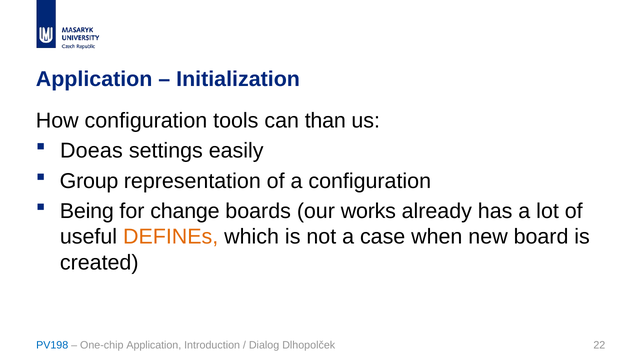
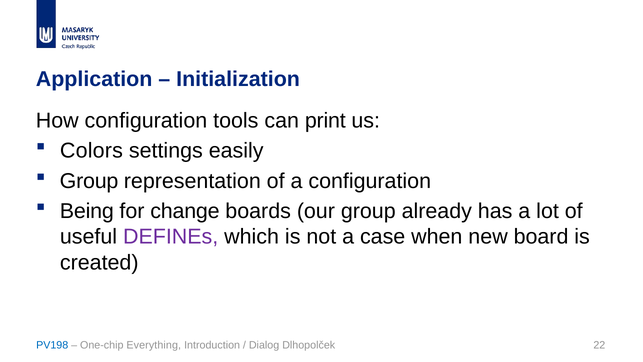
than: than -> print
Doeas: Doeas -> Colors
our works: works -> group
DEFINEs colour: orange -> purple
One-chip Application: Application -> Everything
